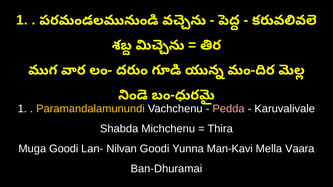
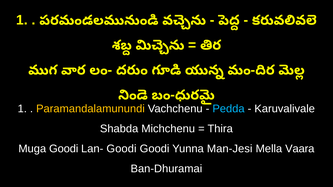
Pedda colour: pink -> light blue
Lan- Nilvan: Nilvan -> Goodi
Man-Kavi: Man-Kavi -> Man-Jesi
